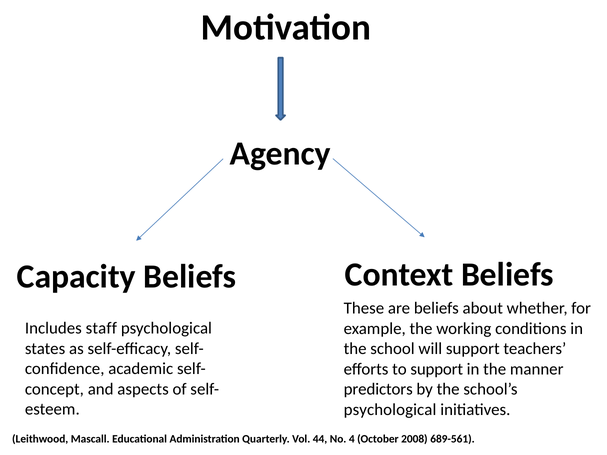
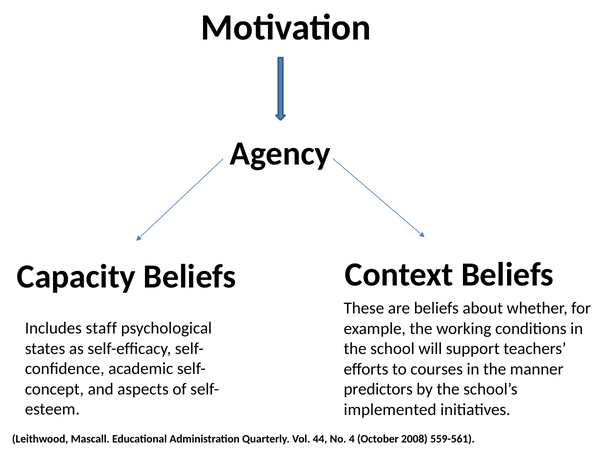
to support: support -> courses
psychological at (390, 410): psychological -> implemented
689-561: 689-561 -> 559-561
